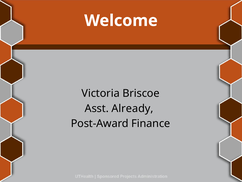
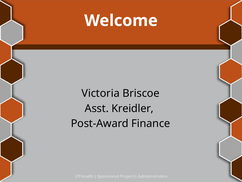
Already: Already -> Kreidler
